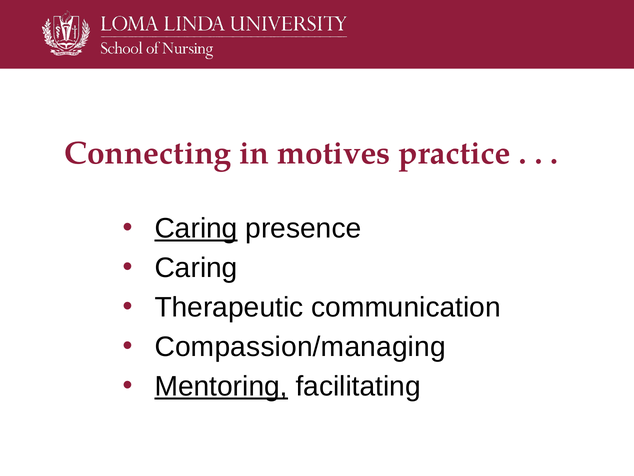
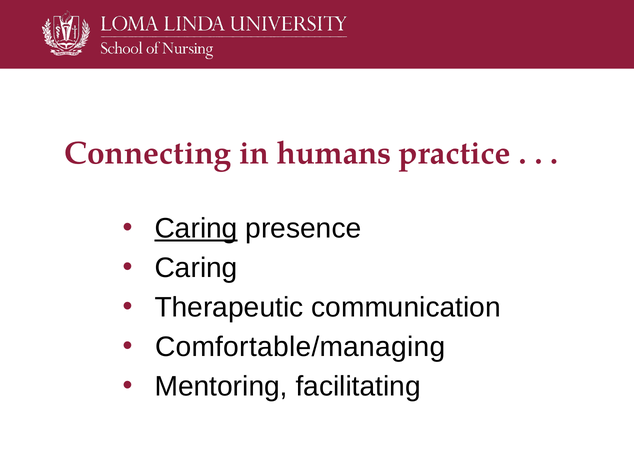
motives: motives -> humans
Compassion/managing: Compassion/managing -> Comfortable/managing
Mentoring underline: present -> none
